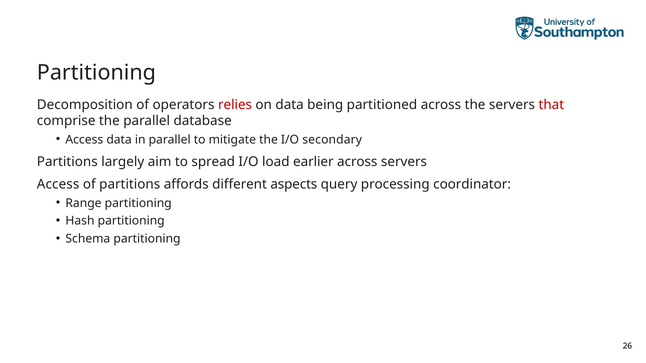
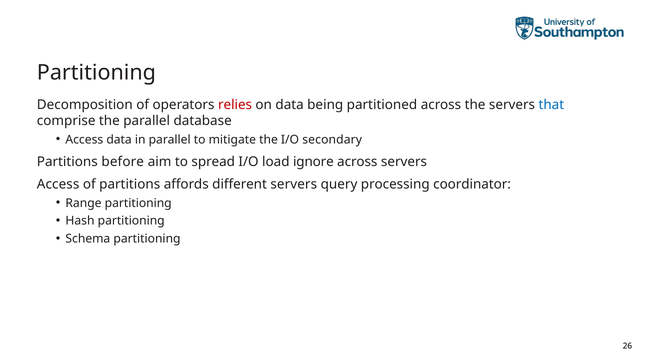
that colour: red -> blue
largely: largely -> before
earlier: earlier -> ignore
different aspects: aspects -> servers
